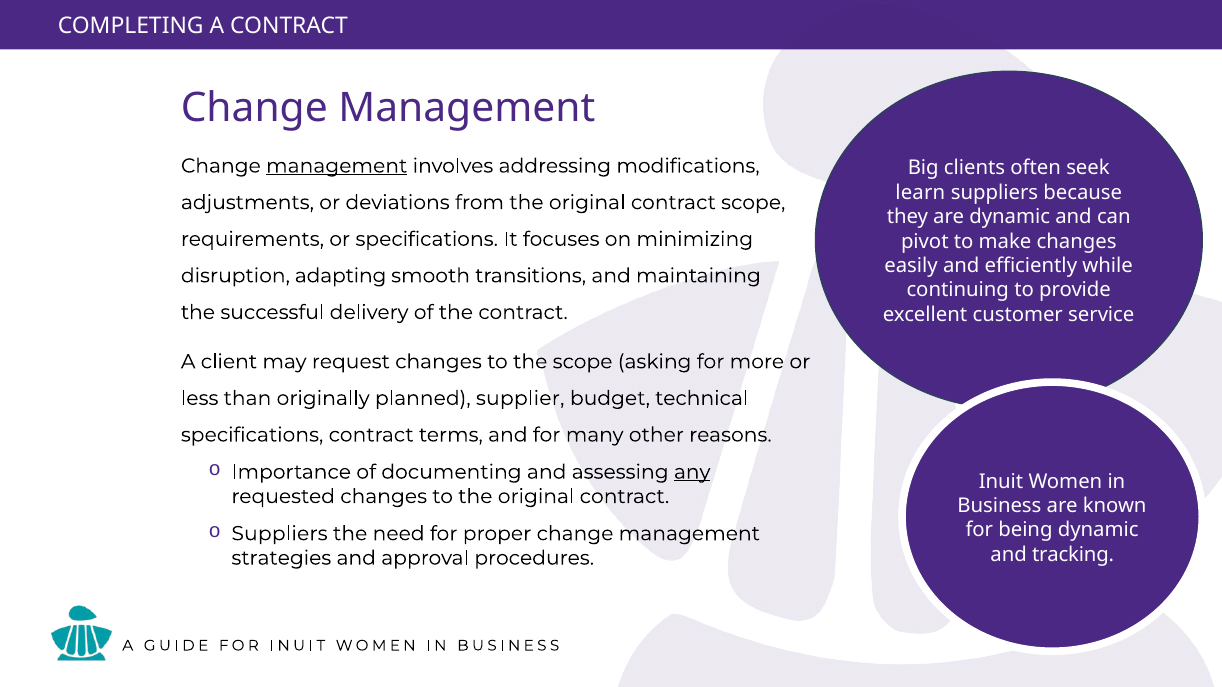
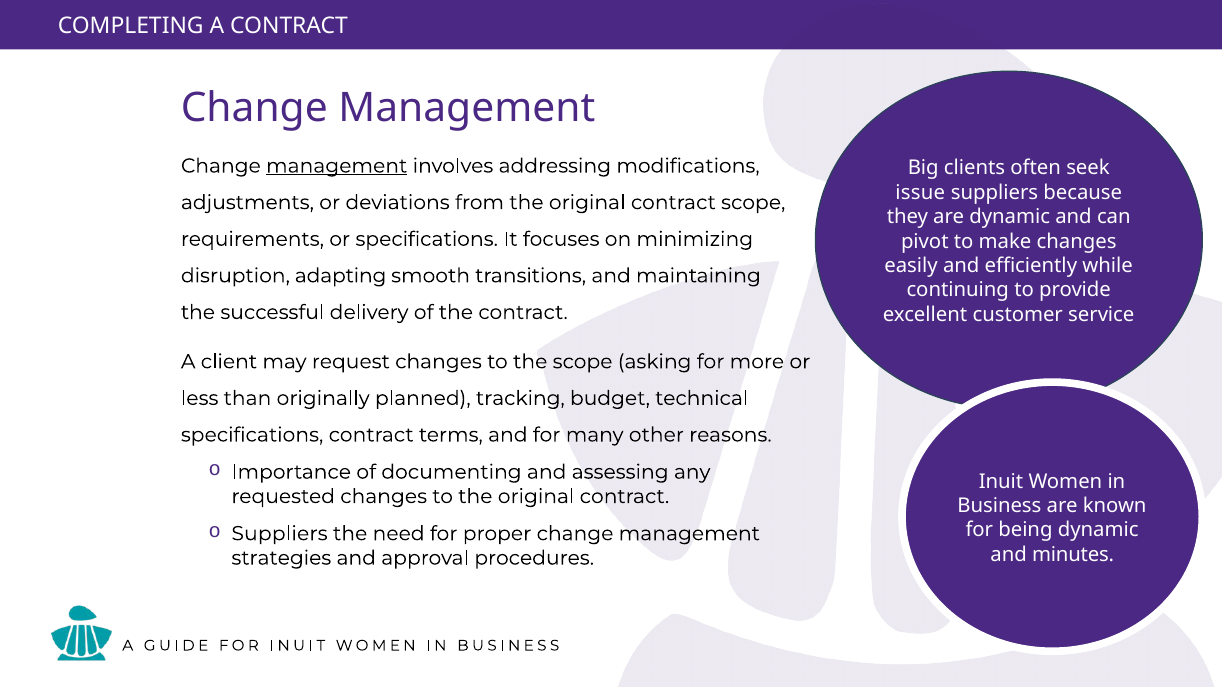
learn: learn -> issue
supplier: supplier -> tracking
any underline: present -> none
tracking: tracking -> minutes
